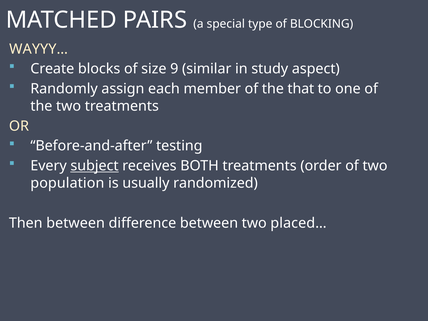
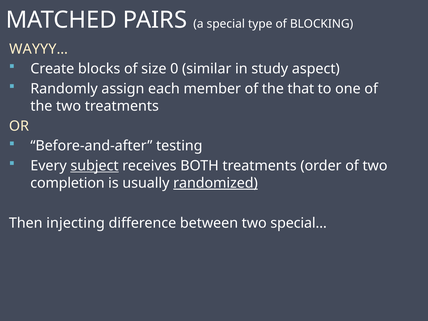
9: 9 -> 0
population: population -> completion
randomized underline: none -> present
Then between: between -> injecting
placed…: placed… -> special…
